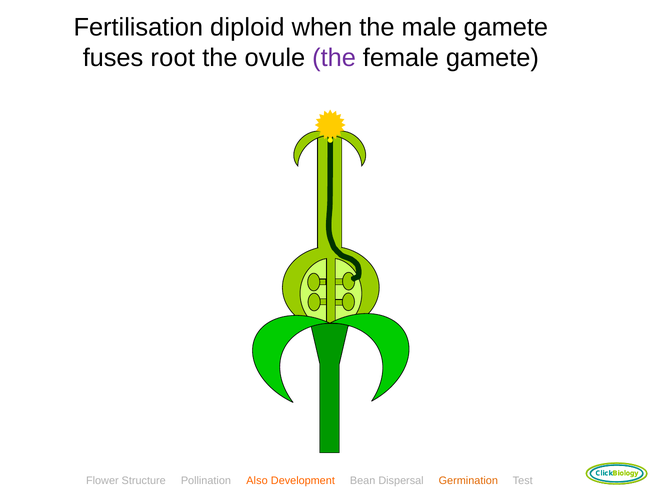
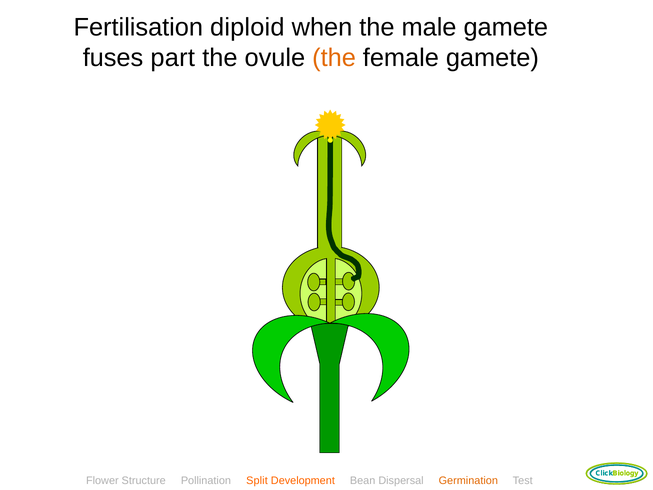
root: root -> part
the at (334, 58) colour: purple -> orange
Also: Also -> Split
